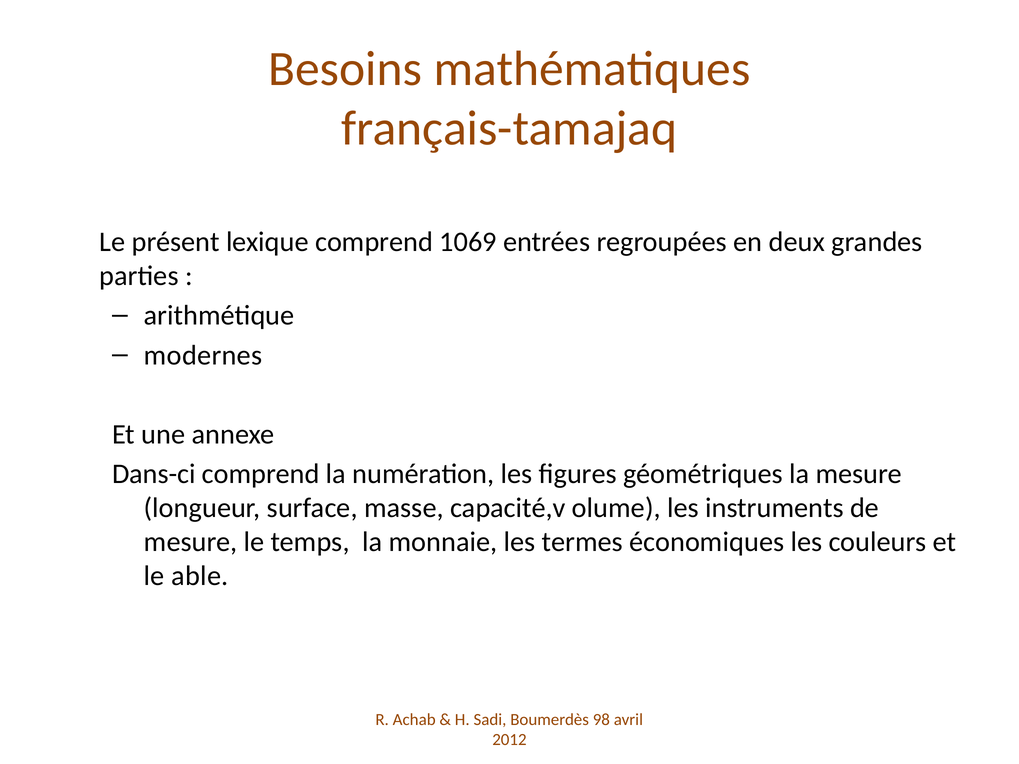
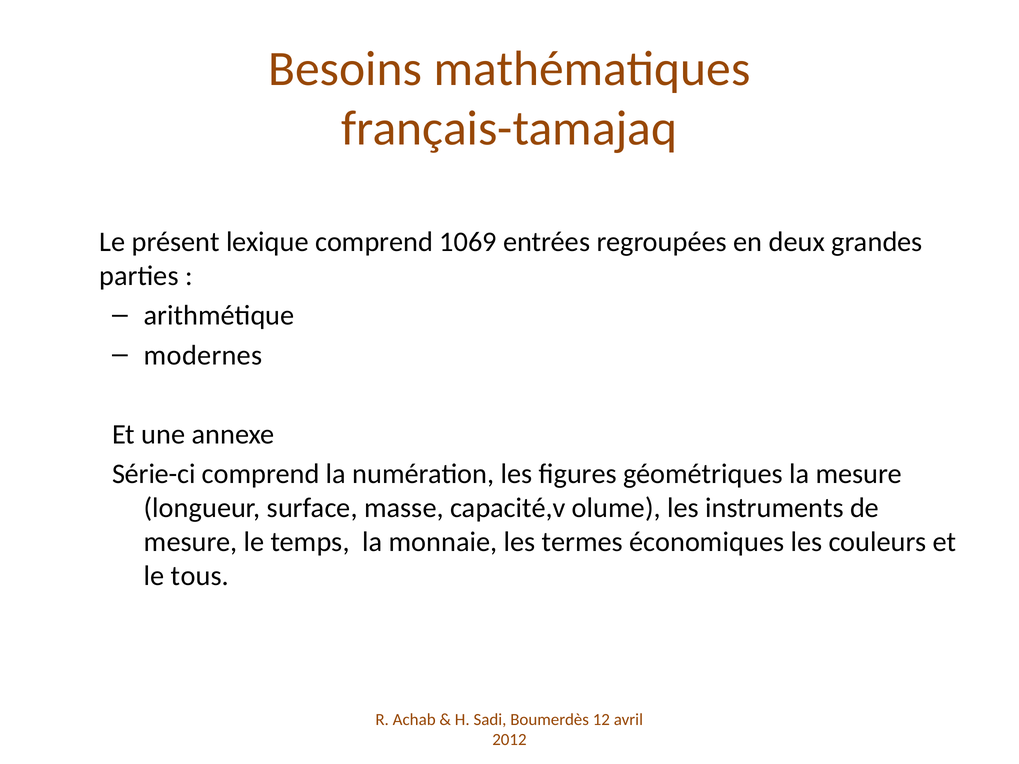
Dans-ci: Dans-ci -> Série-ci
able: able -> tous
98: 98 -> 12
